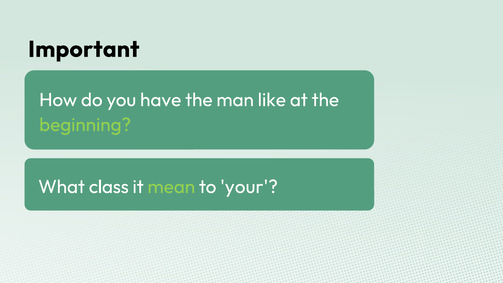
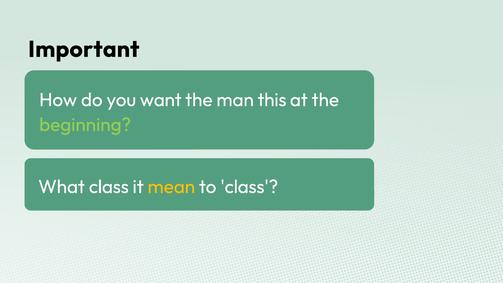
have: have -> want
like: like -> this
mean colour: light green -> yellow
to your: your -> class
